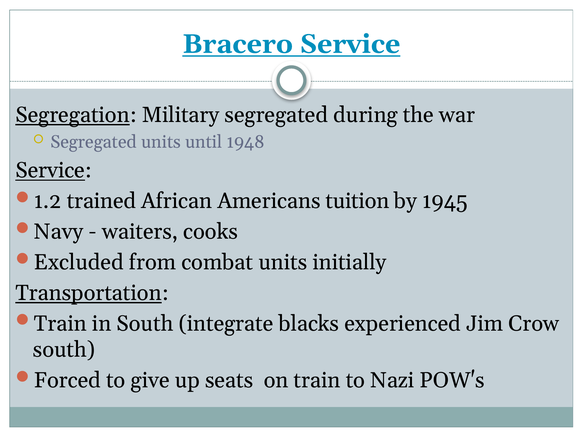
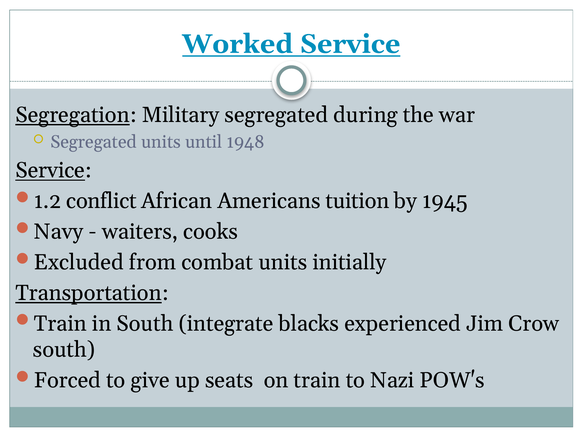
Bracero: Bracero -> Worked
trained: trained -> conflict
